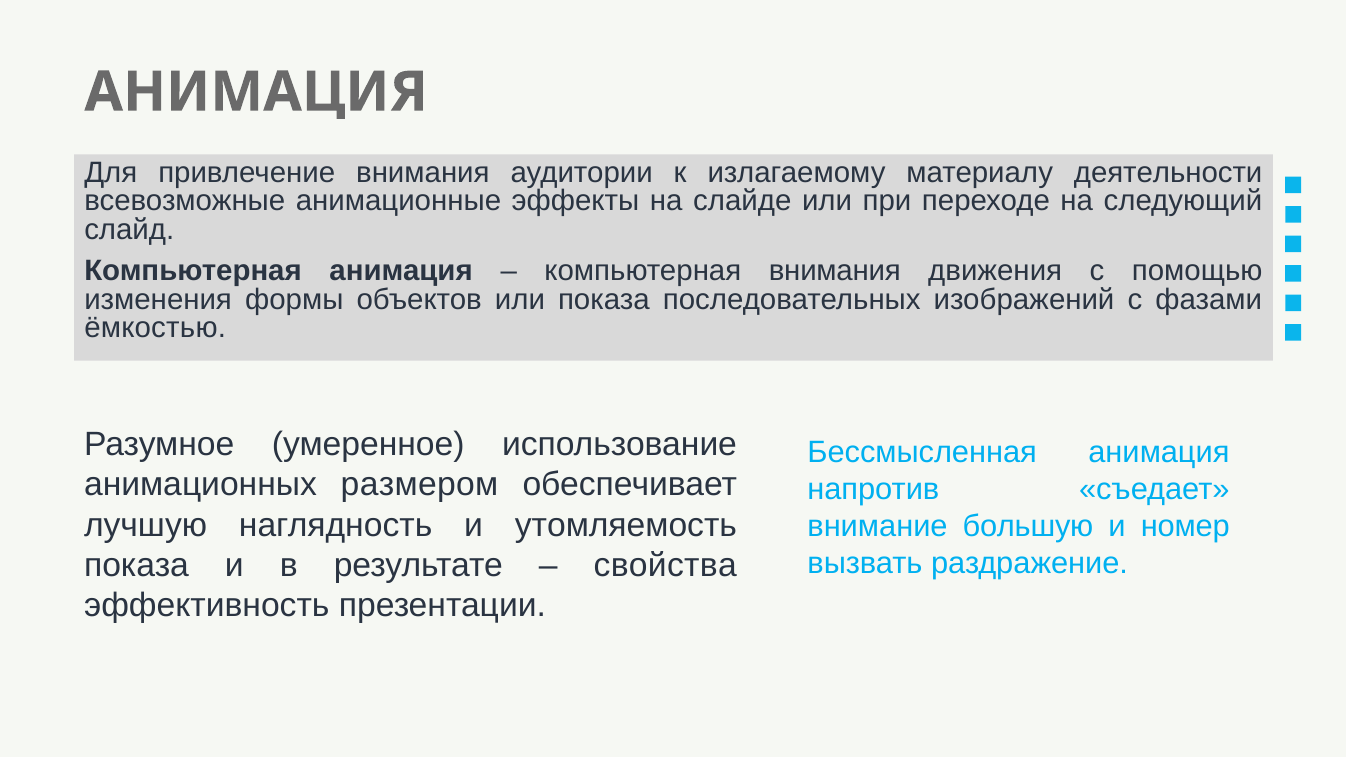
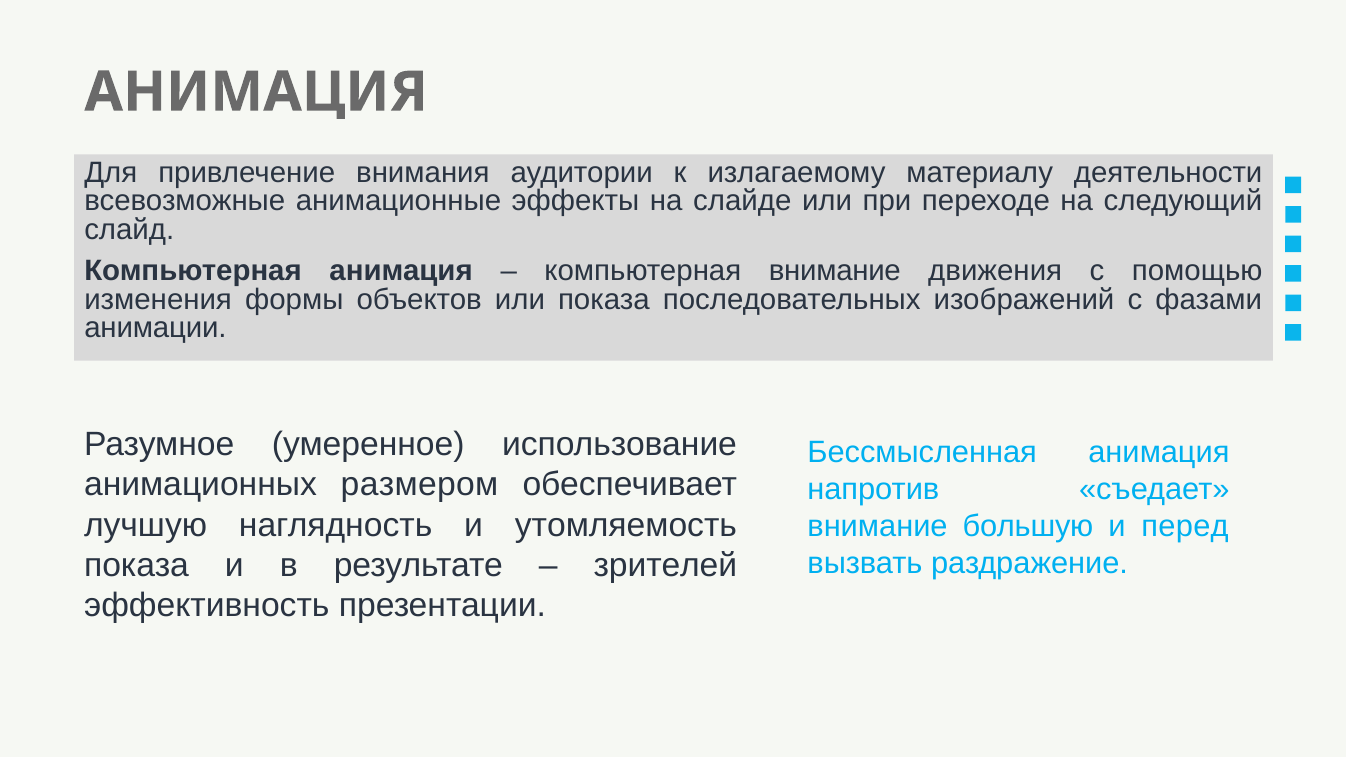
компьютерная внимания: внимания -> внимание
ёмкостью: ёмкостью -> анимации
номер: номер -> перед
свойства: свойства -> зрителей
